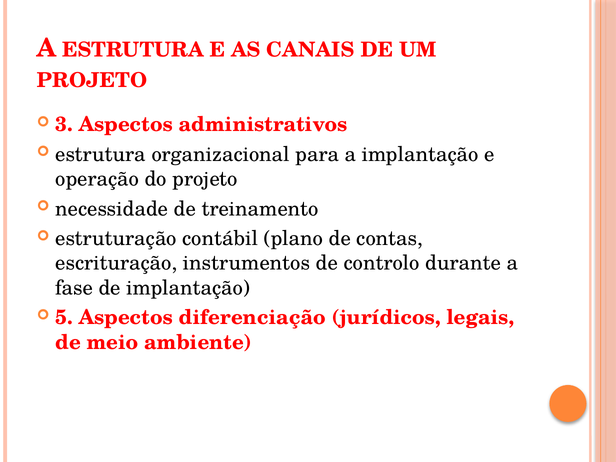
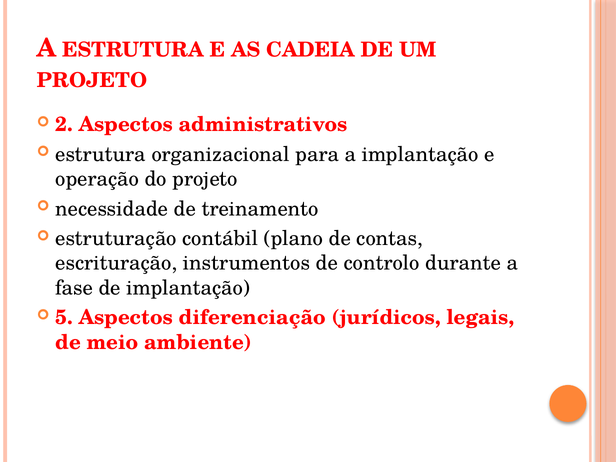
CANAIS: CANAIS -> CADEIA
3: 3 -> 2
